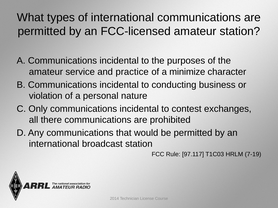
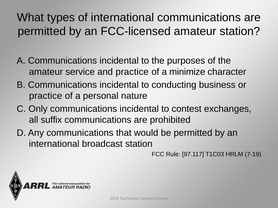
violation at (46, 96): violation -> practice
there: there -> suffix
